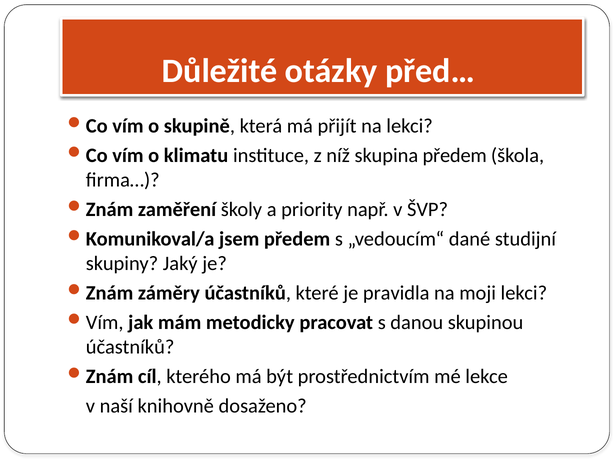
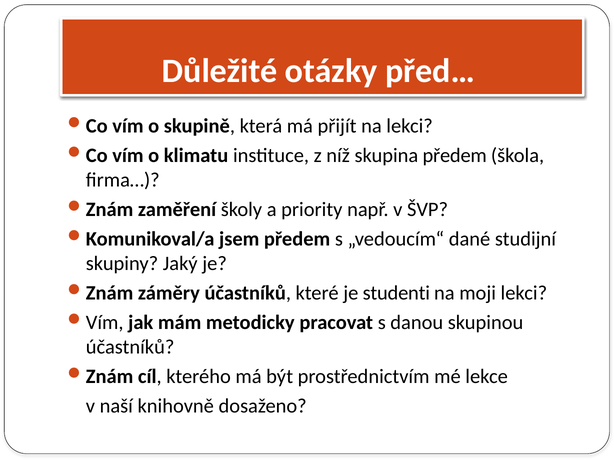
pravidla: pravidla -> studenti
